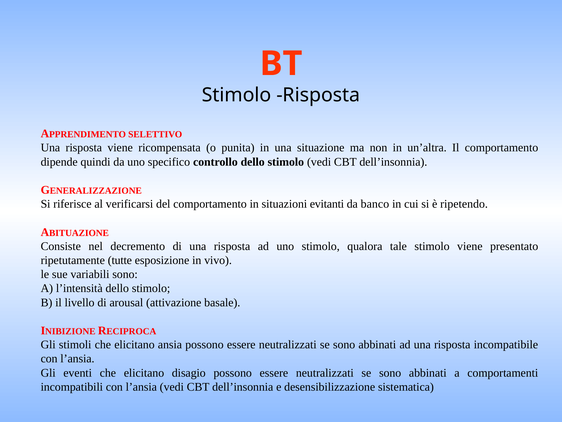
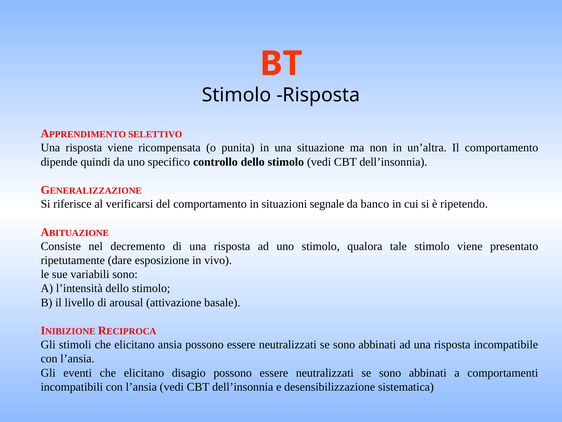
evitanti: evitanti -> segnale
tutte: tutte -> dare
